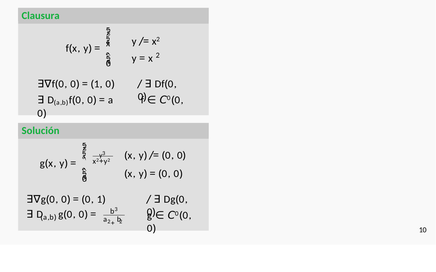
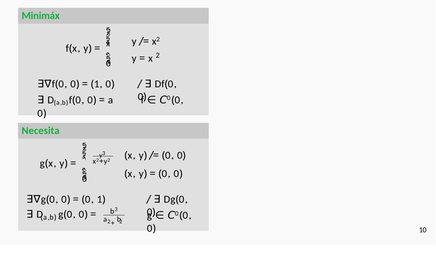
Clausura: Clausura -> Minimáx
Solución: Solución -> Necesita
